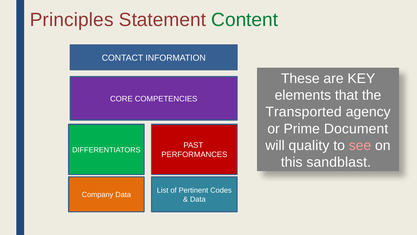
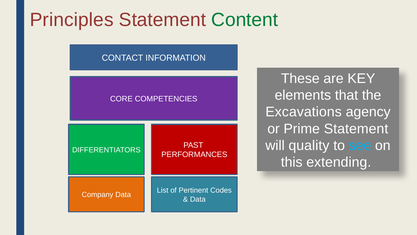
Transported: Transported -> Excavations
Prime Document: Document -> Statement
see colour: pink -> light blue
sandblast: sandblast -> extending
